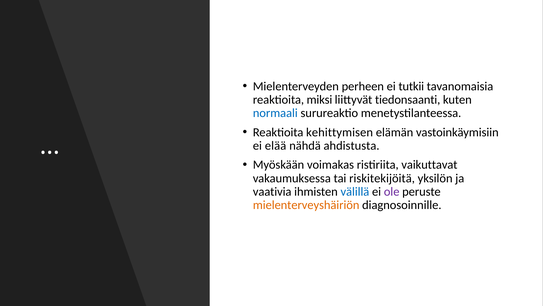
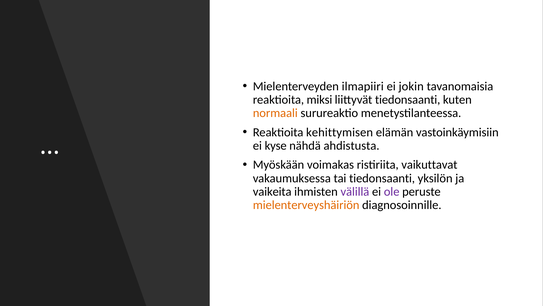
perheen: perheen -> ilmapiiri
tutkii: tutkii -> jokin
normaali colour: blue -> orange
elää: elää -> kyse
tai riskitekijöitä: riskitekijöitä -> tiedonsaanti
vaativia: vaativia -> vaikeita
välillä colour: blue -> purple
